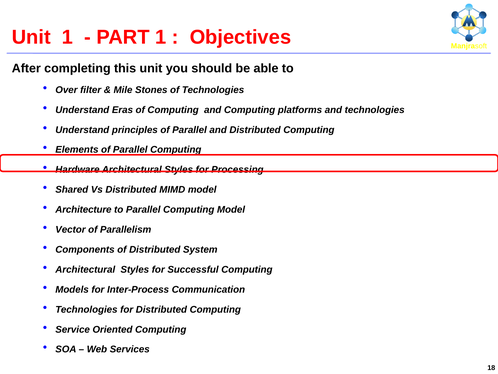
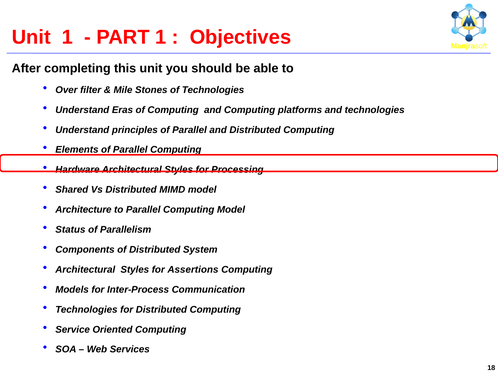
Vector: Vector -> Status
Successful: Successful -> Assertions
